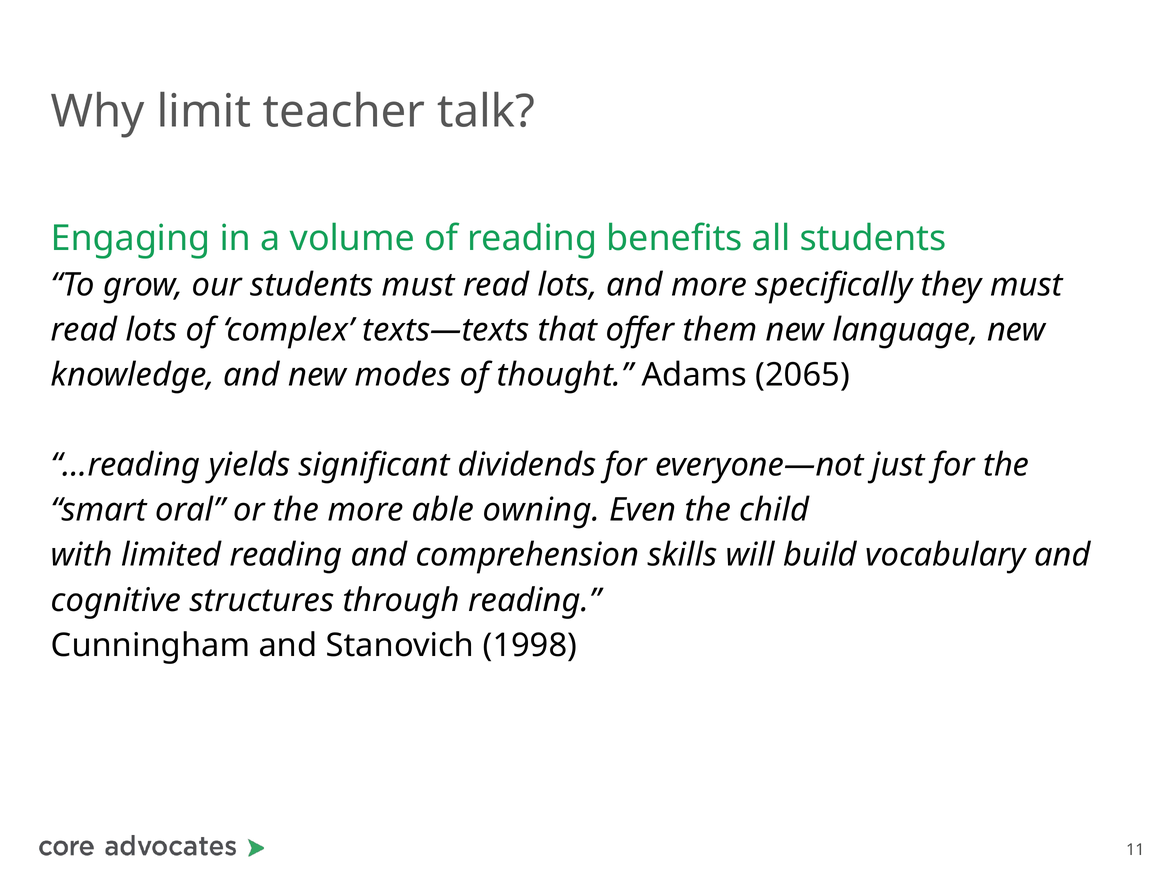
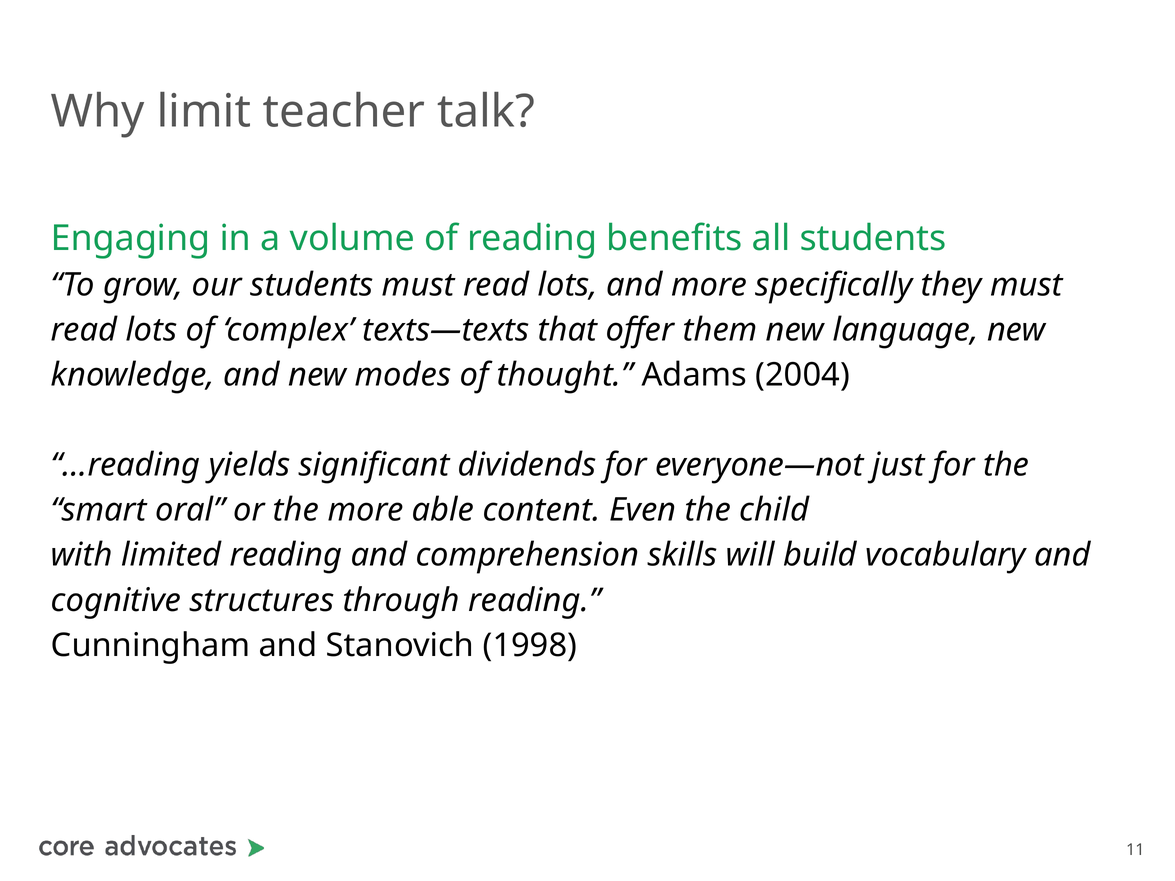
2065: 2065 -> 2004
owning: owning -> content
